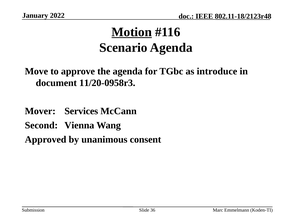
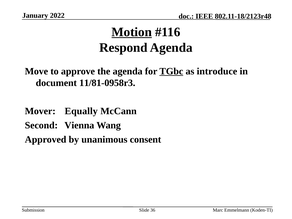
Scenario: Scenario -> Respond
TGbc underline: none -> present
11/20-0958r3: 11/20-0958r3 -> 11/81-0958r3
Services: Services -> Equally
